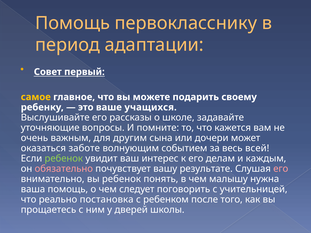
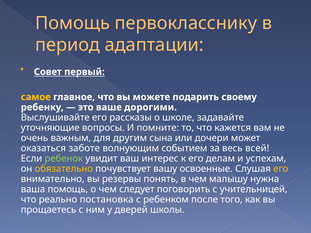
учащихся: учащихся -> дорогими
каждым: каждым -> успехам
обязательно colour: pink -> yellow
результате: результате -> освоенные
его at (281, 169) colour: pink -> yellow
вы ребенок: ребенок -> резервы
